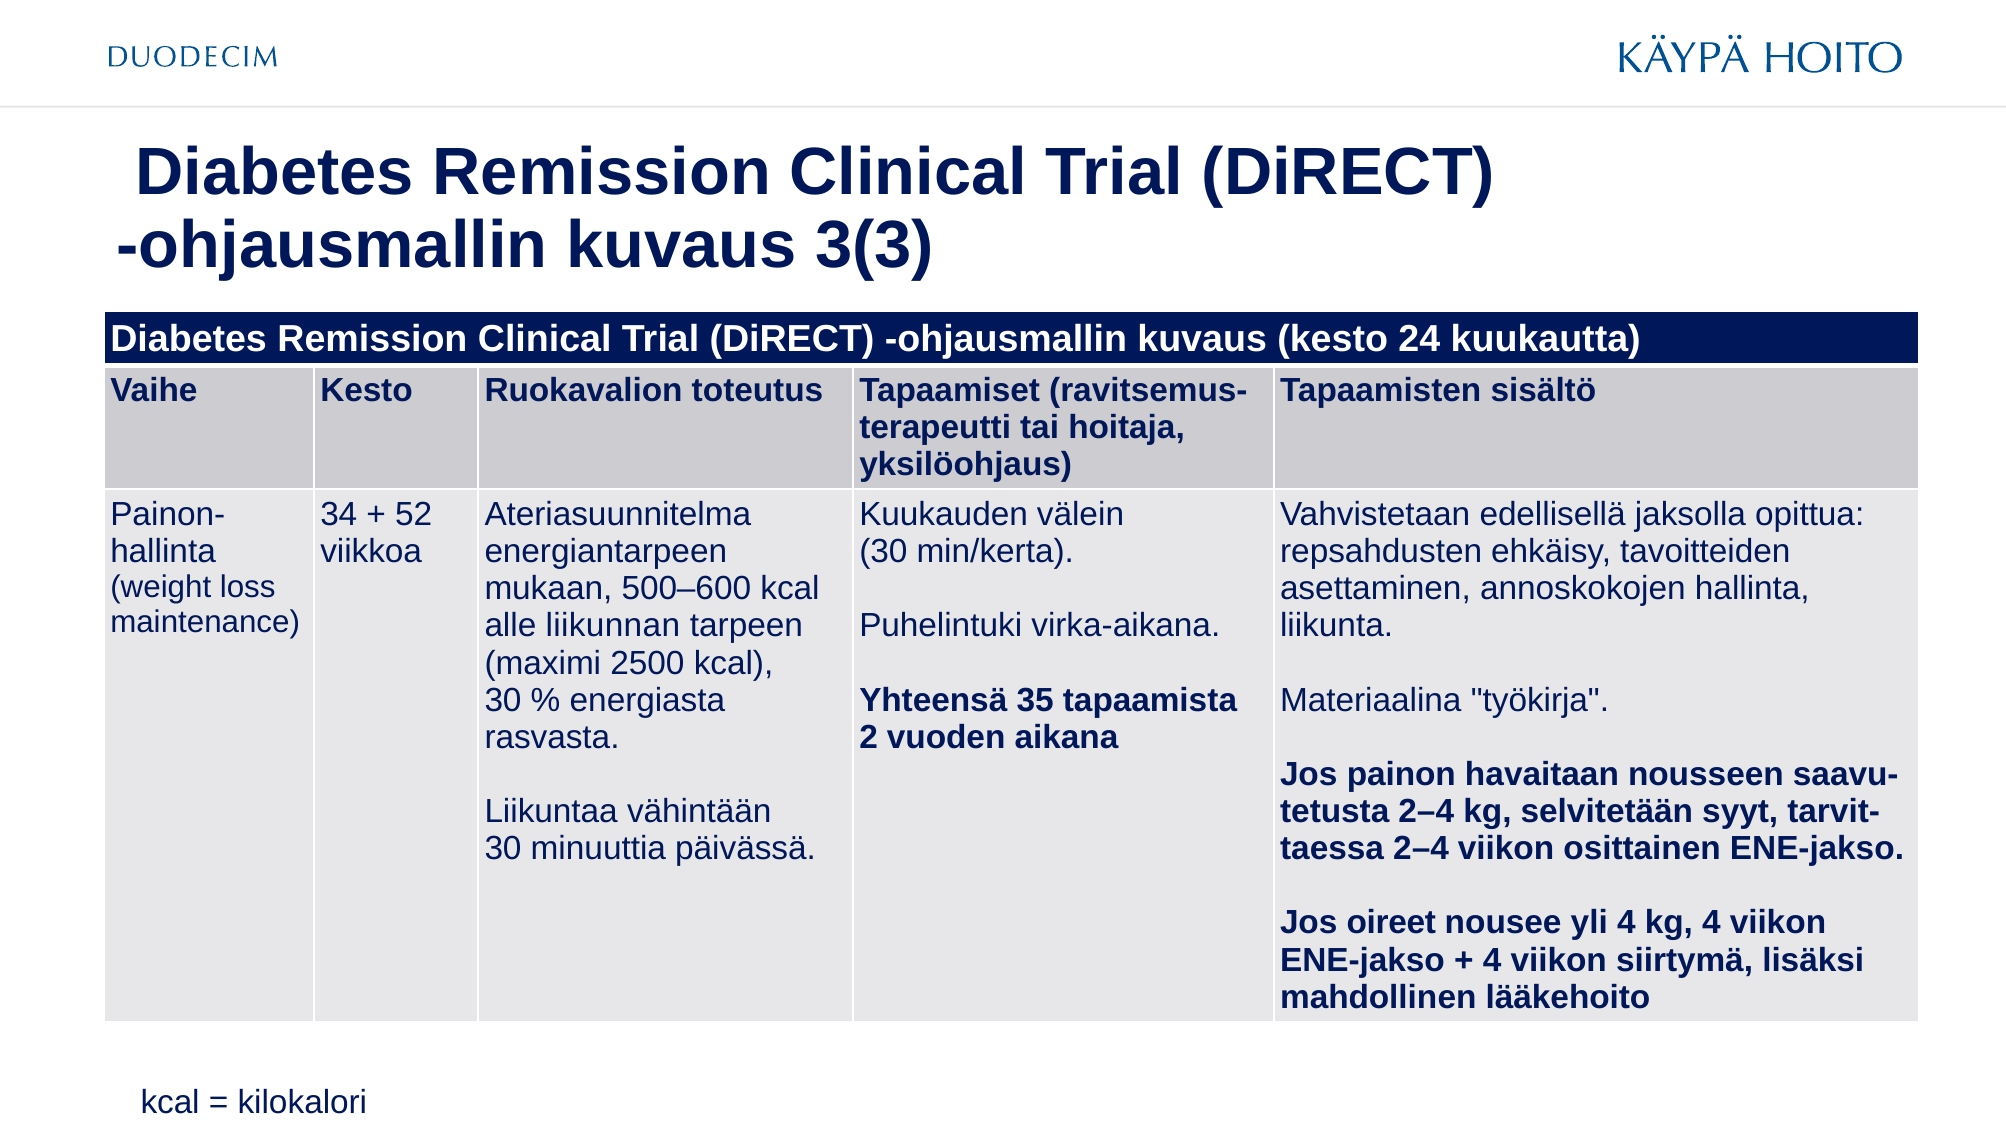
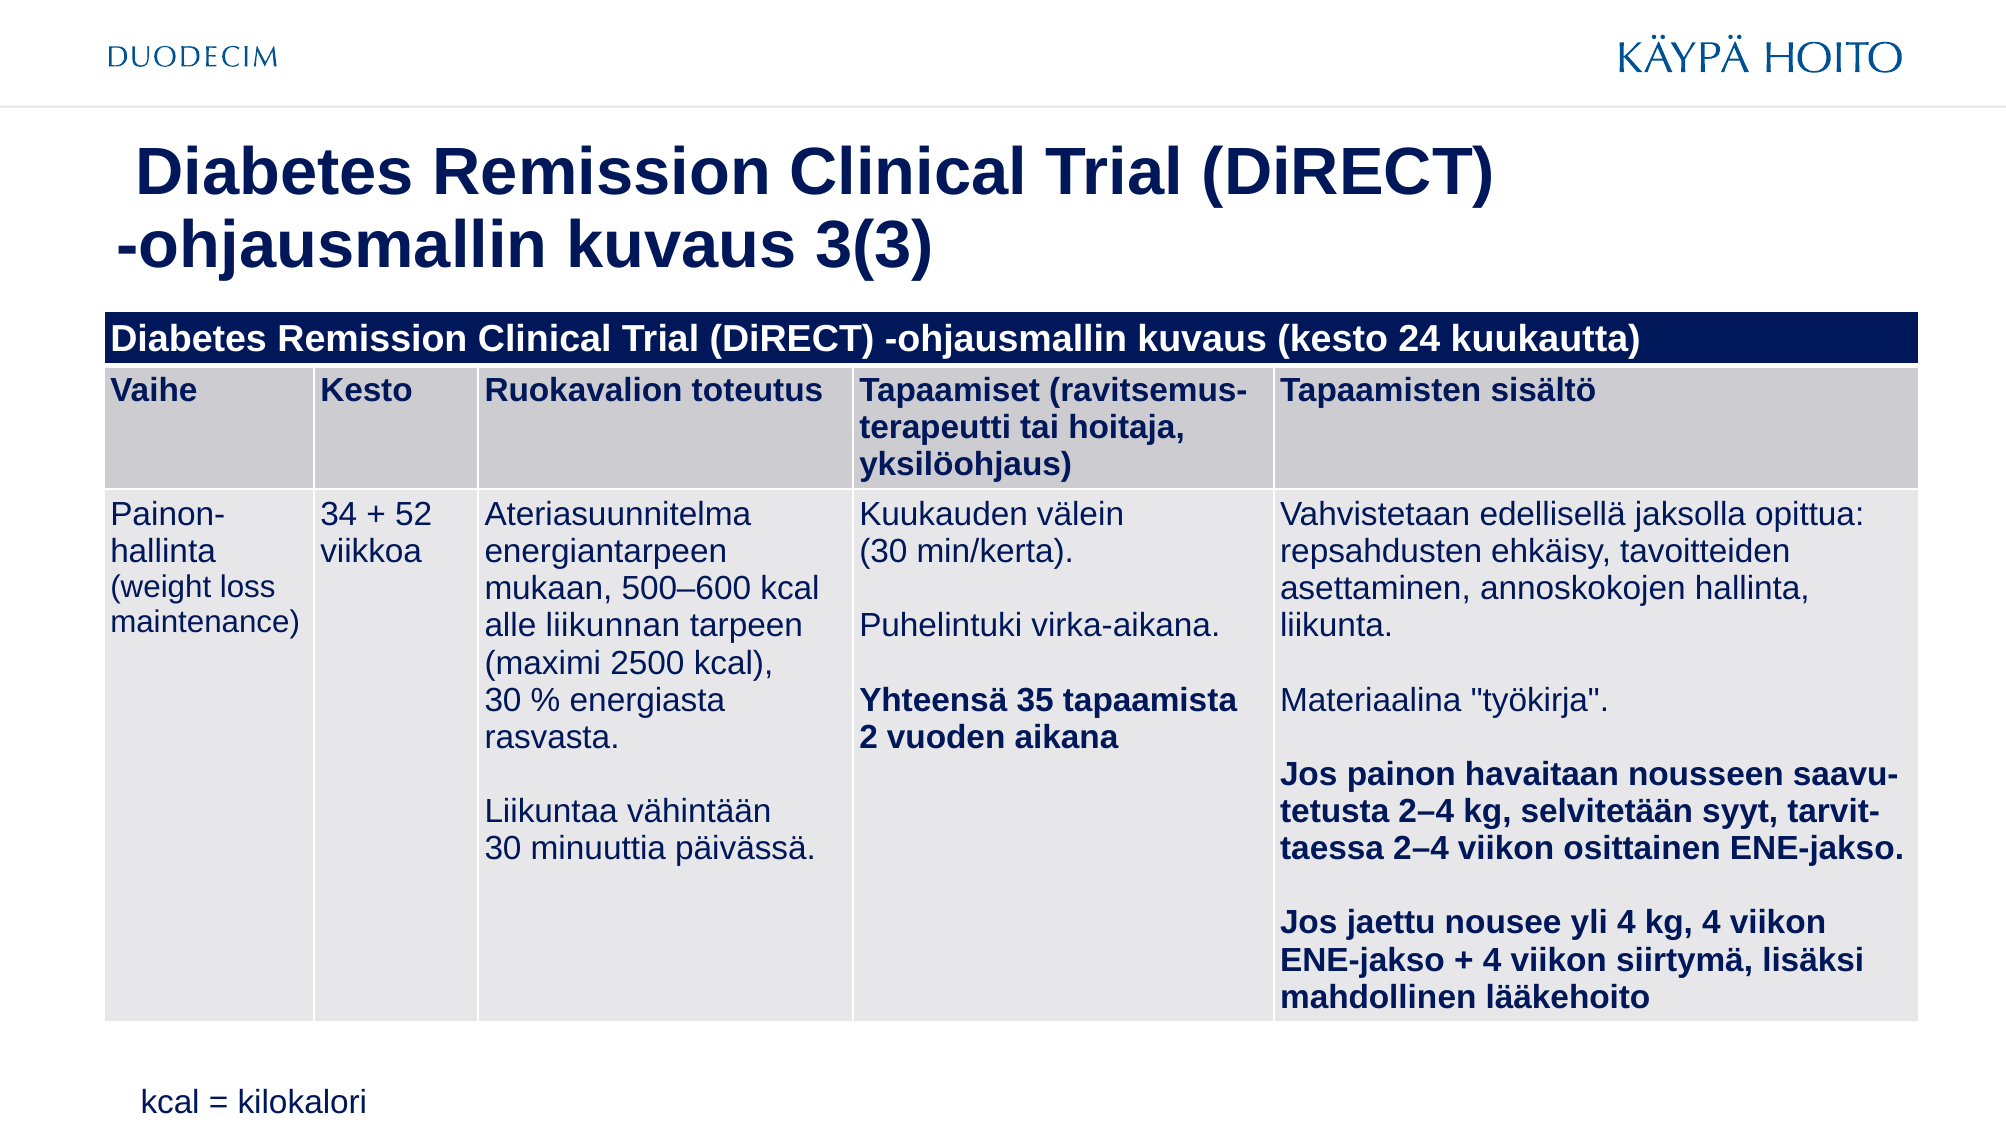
oireet: oireet -> jaettu
